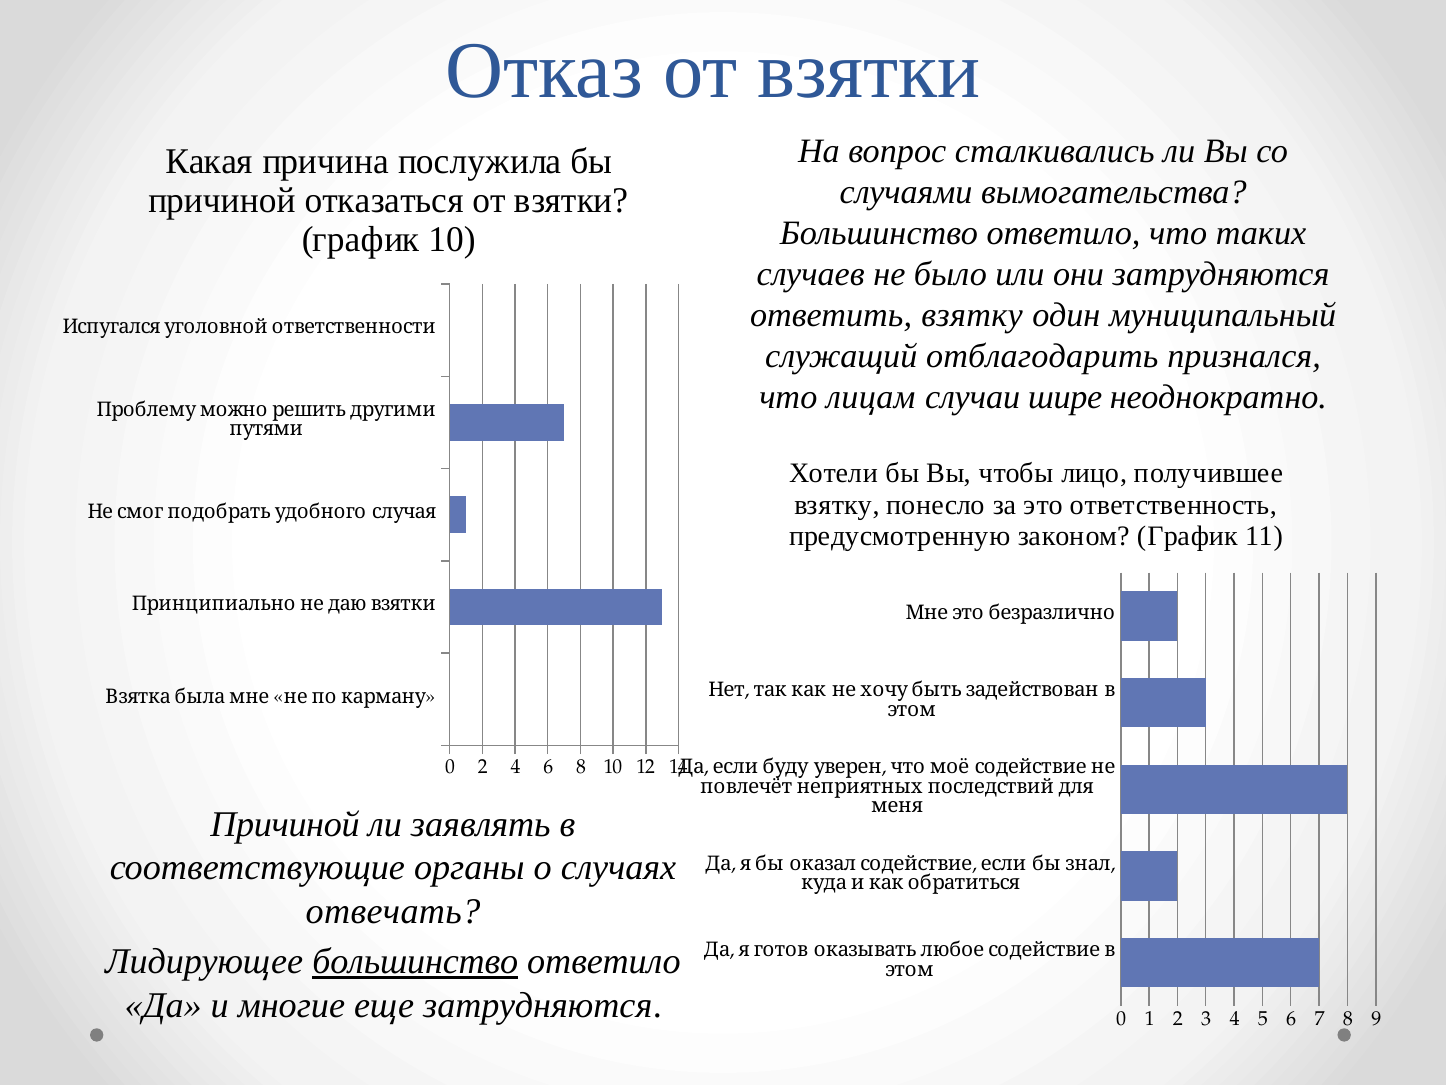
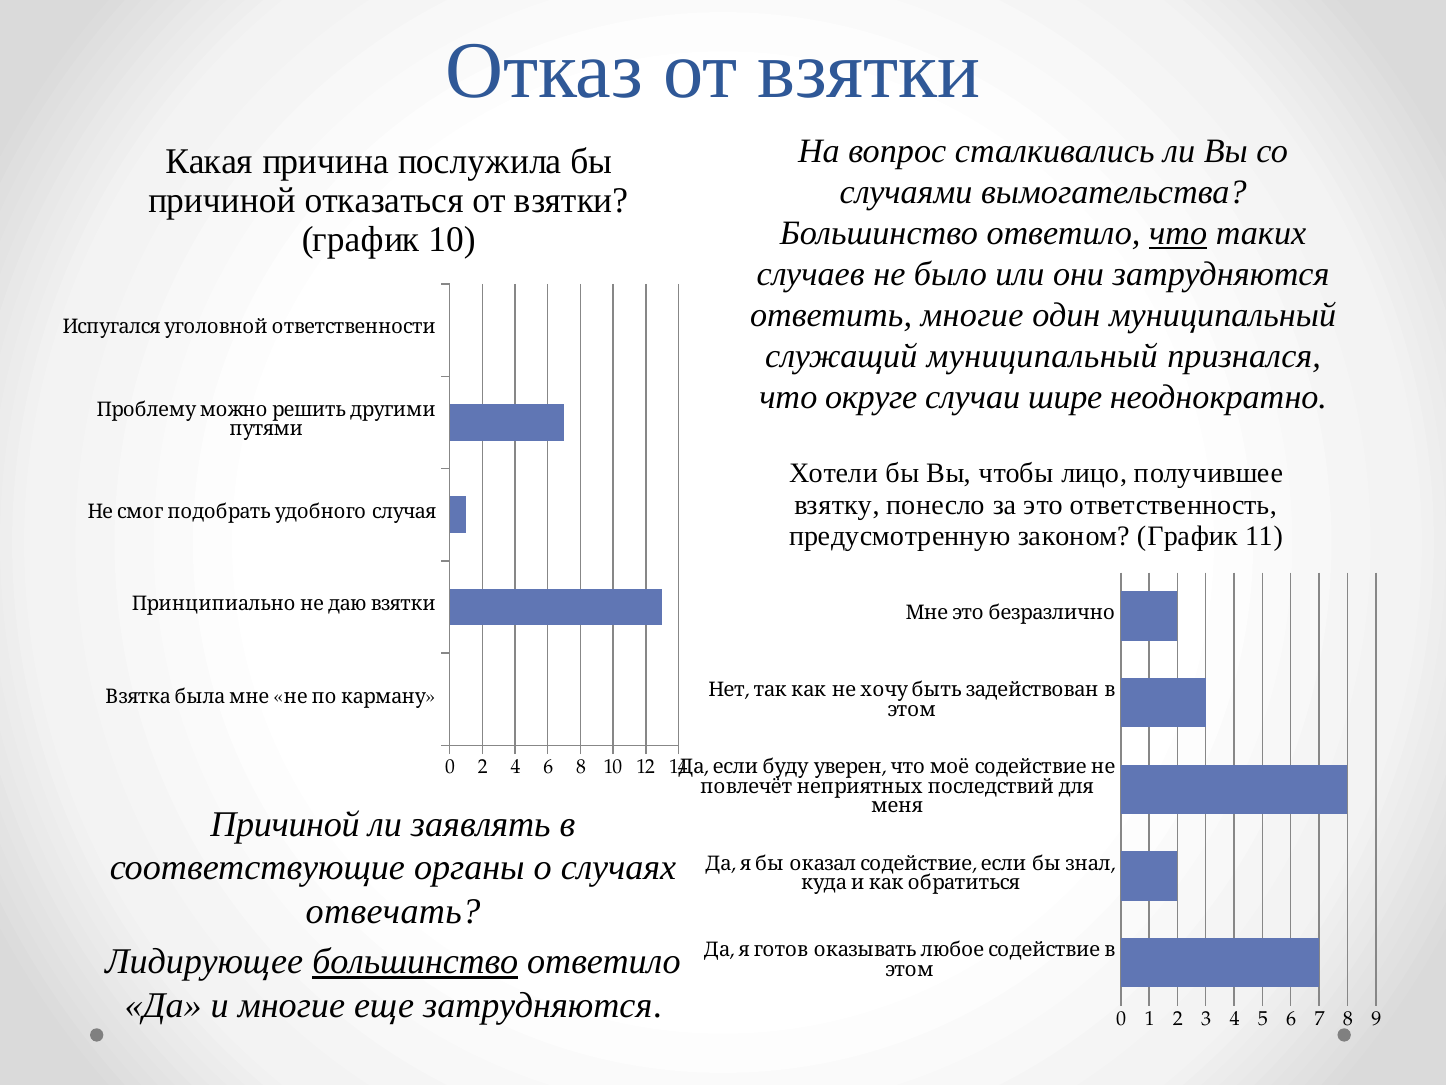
что at (1178, 233) underline: none -> present
ответить взятку: взятку -> многие
служащий отблагодарить: отблагодарить -> муниципальный
лицам: лицам -> округе
